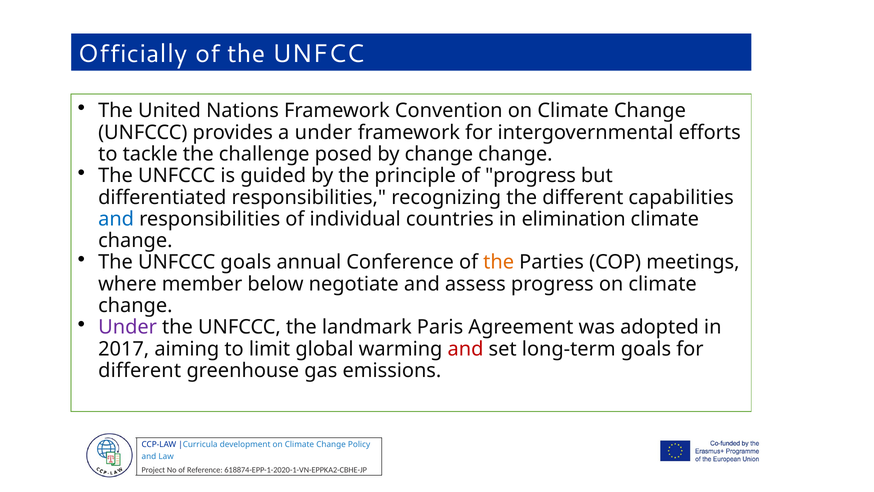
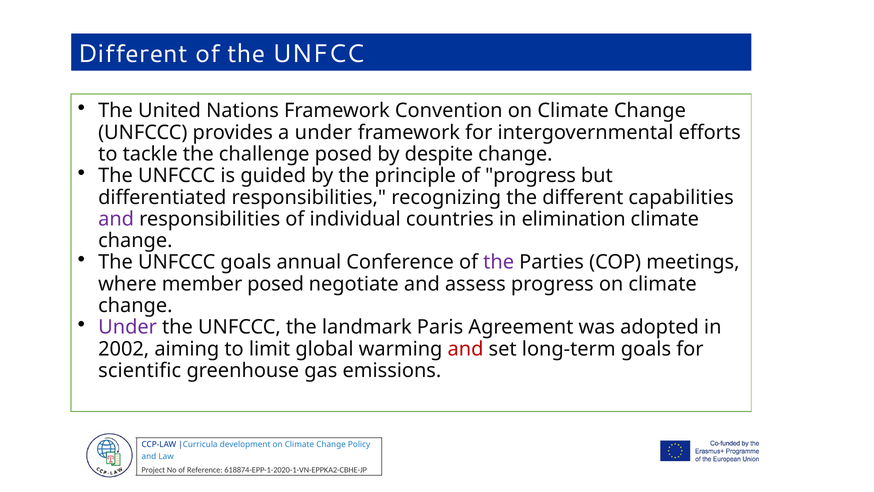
Officially at (133, 54): Officially -> Different
by change: change -> despite
and at (116, 219) colour: blue -> purple
the at (499, 262) colour: orange -> purple
member below: below -> posed
2017: 2017 -> 2002
different at (140, 370): different -> scientific
